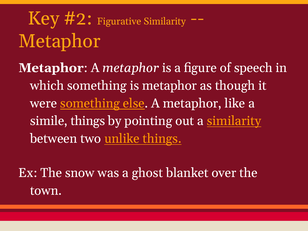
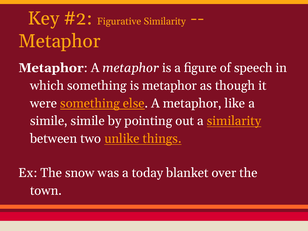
simile things: things -> simile
ghost: ghost -> today
